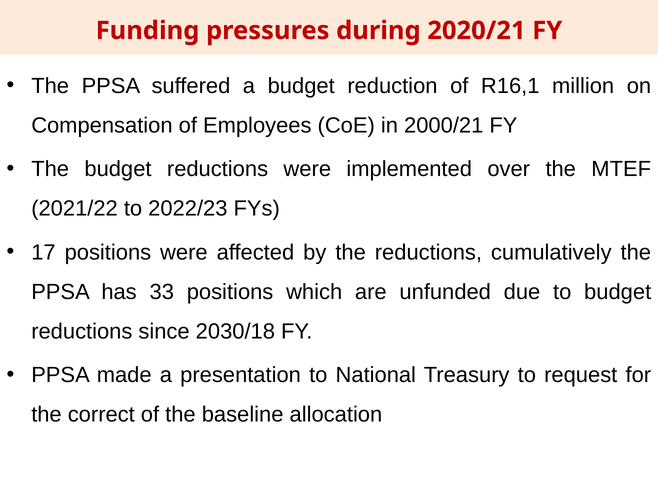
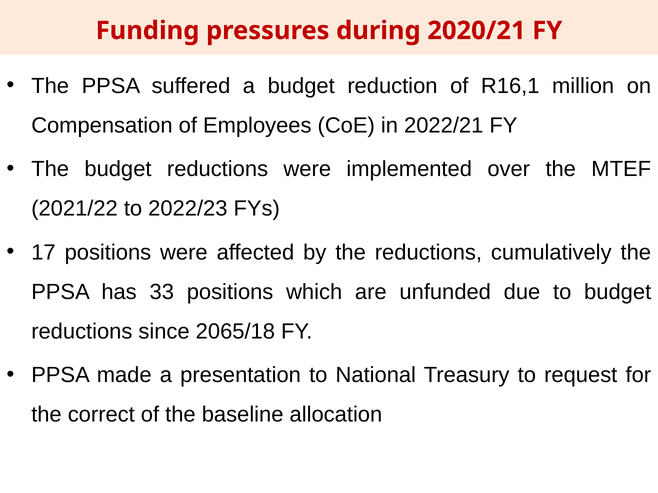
2000/21: 2000/21 -> 2022/21
2030/18: 2030/18 -> 2065/18
